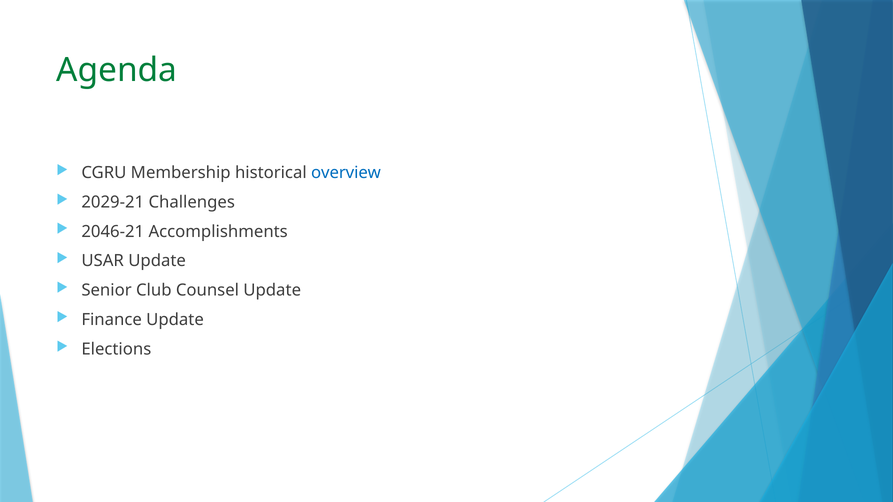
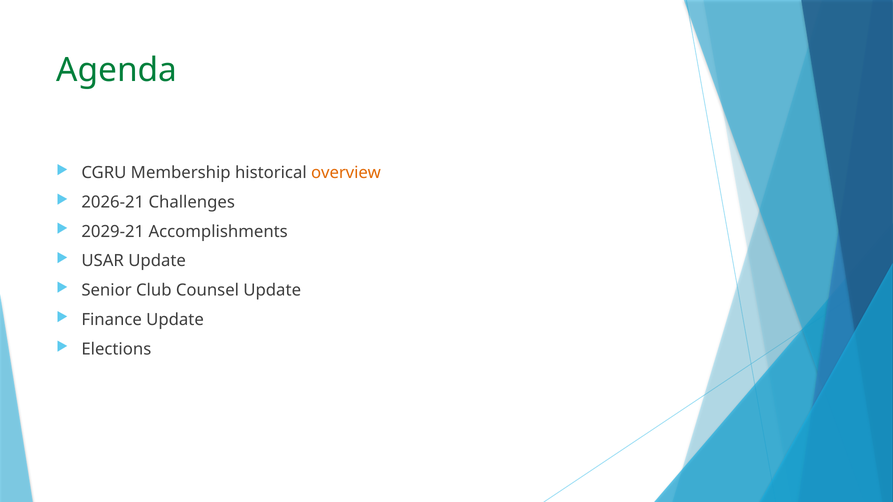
overview colour: blue -> orange
2029-21: 2029-21 -> 2026-21
2046-21: 2046-21 -> 2029-21
